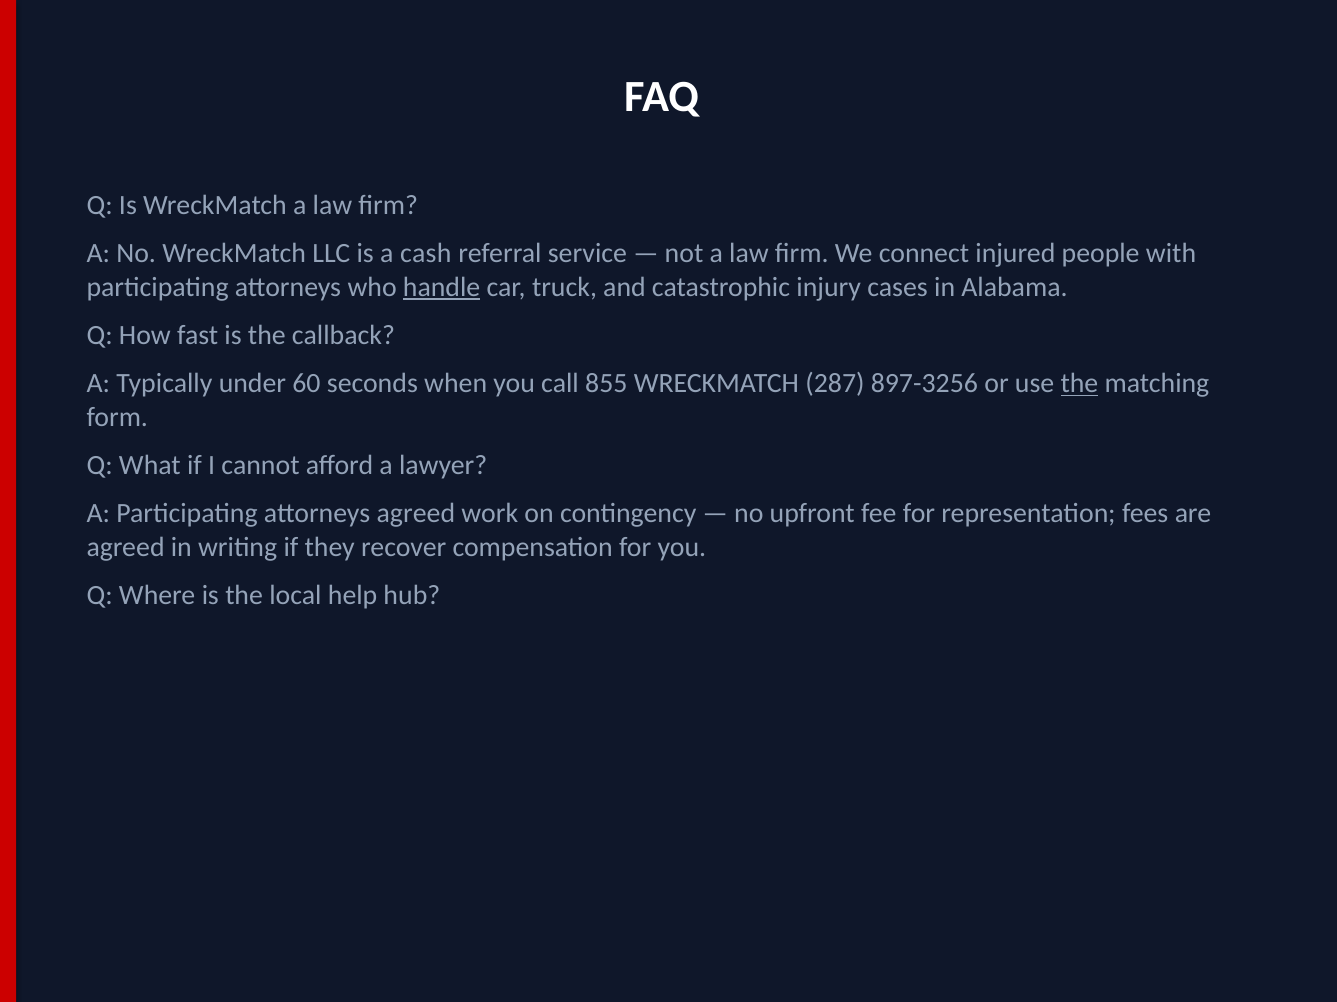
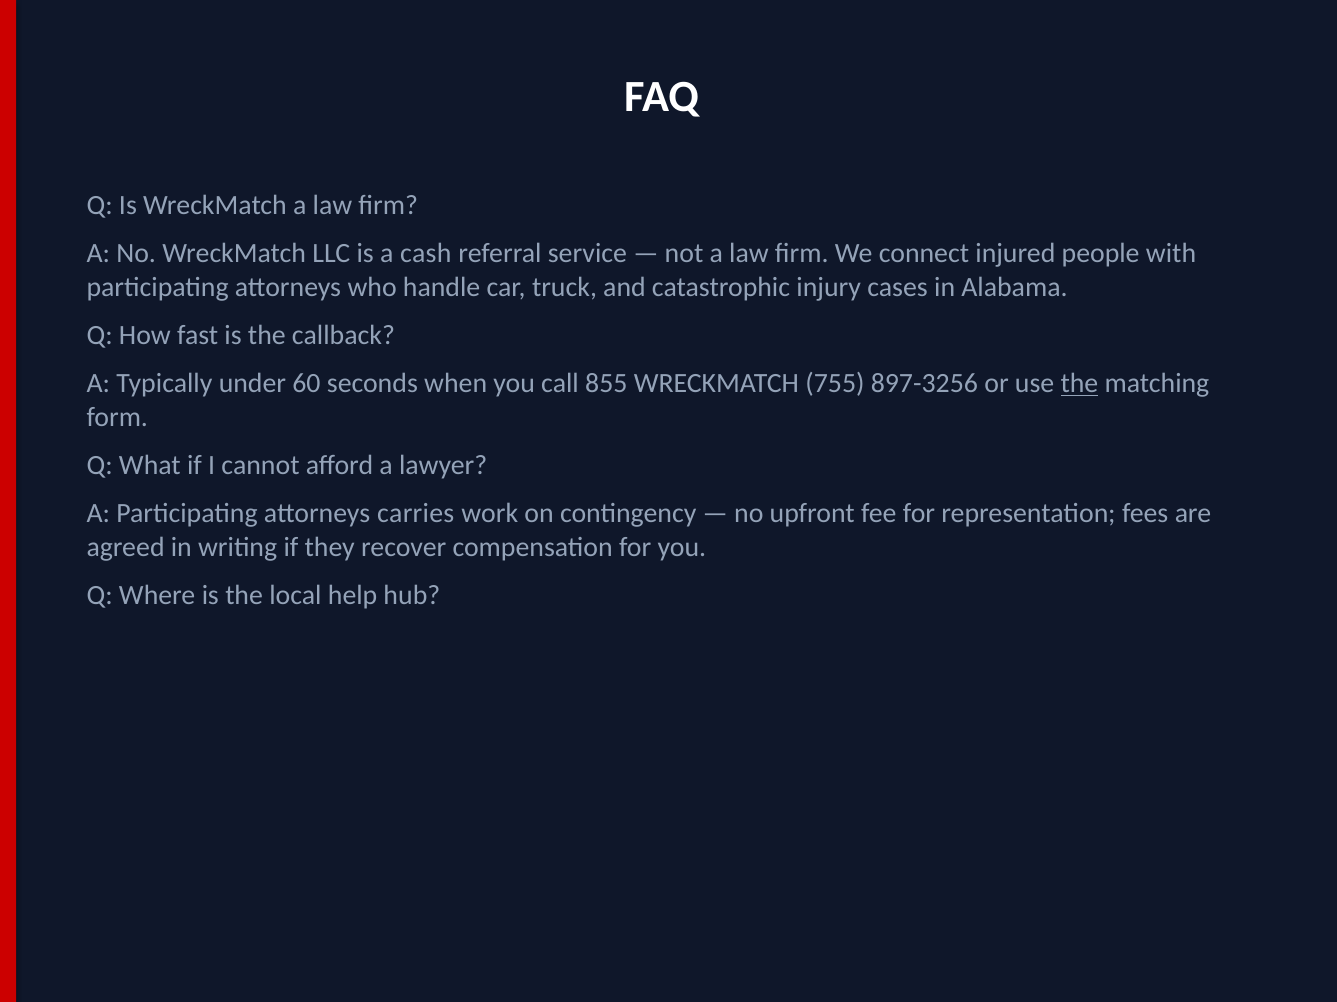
handle underline: present -> none
287: 287 -> 755
attorneys agreed: agreed -> carries
